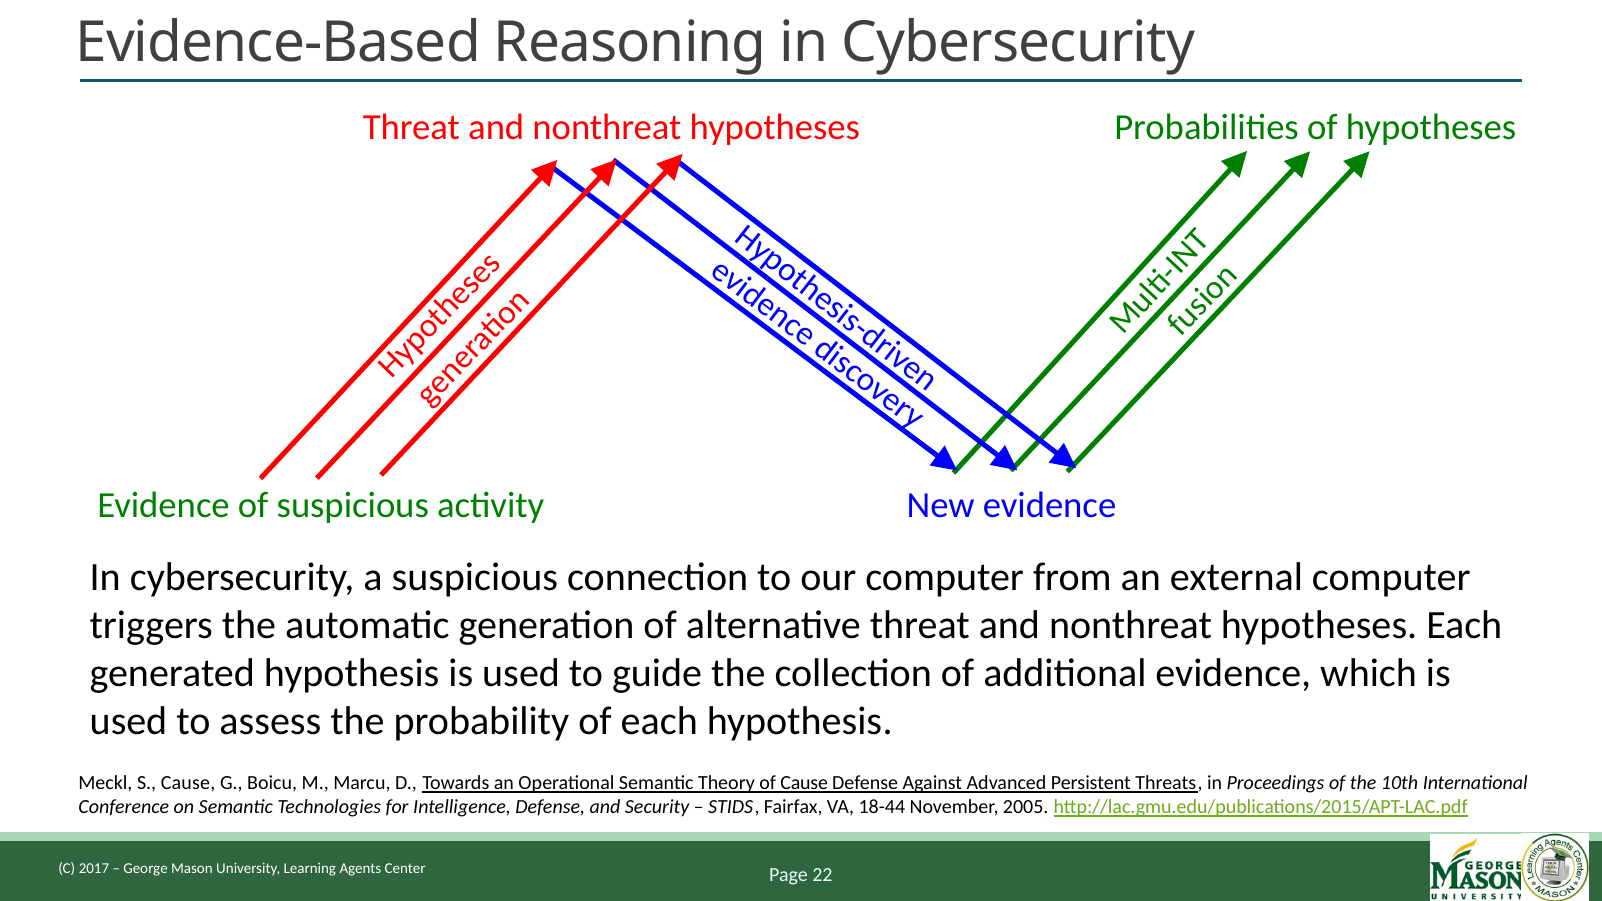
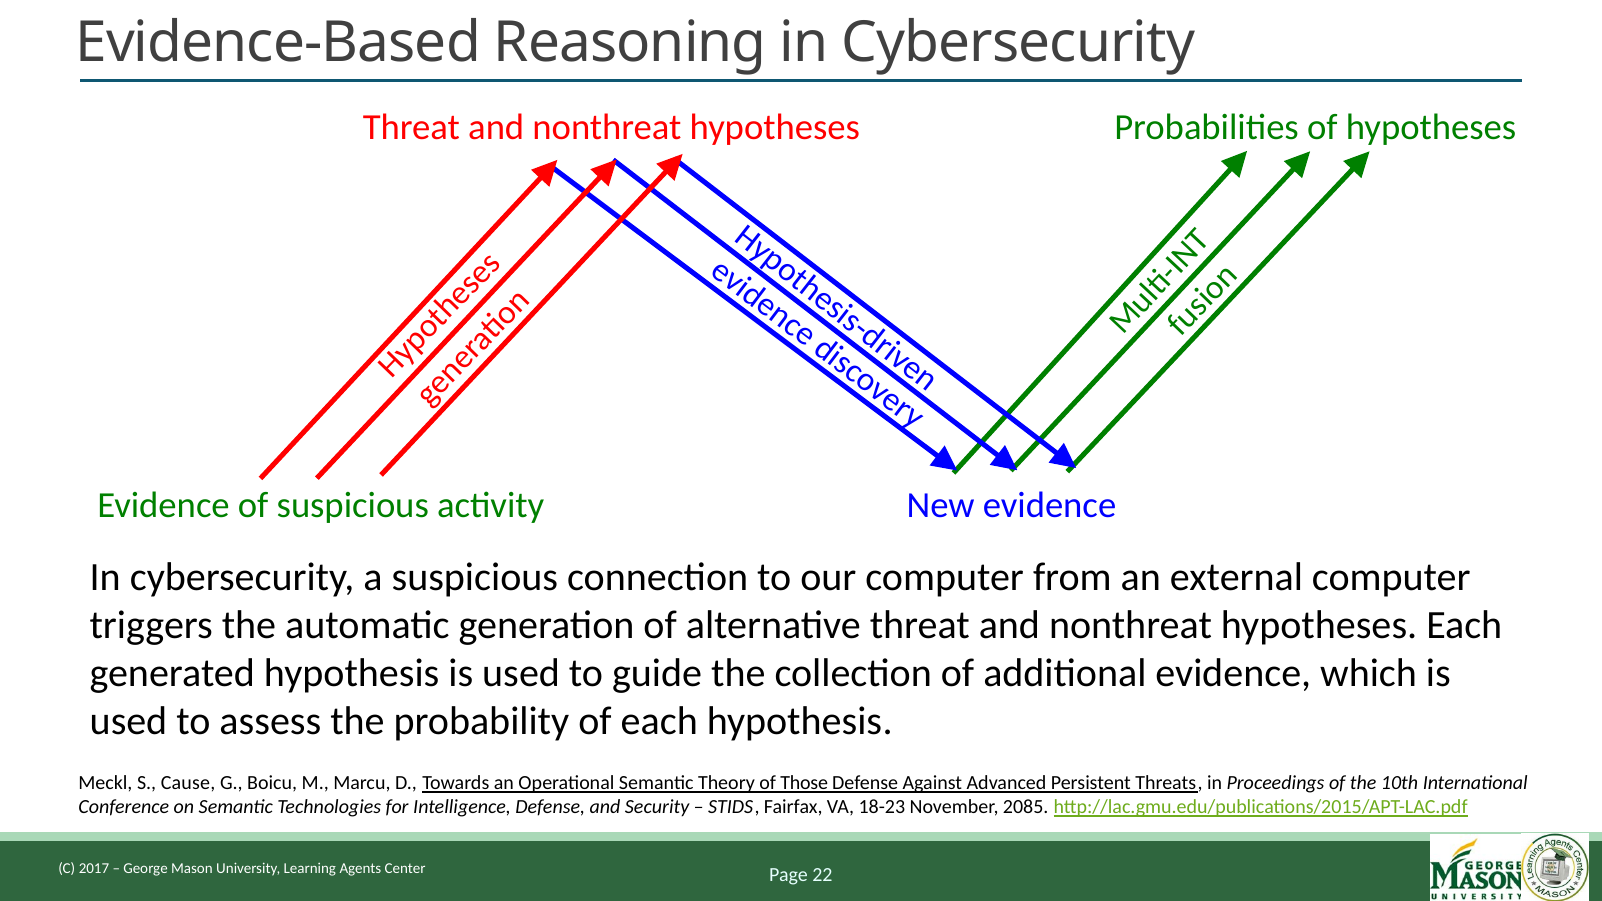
of Cause: Cause -> Those
18-44: 18-44 -> 18-23
2005: 2005 -> 2085
